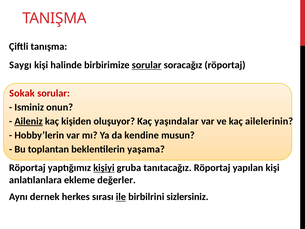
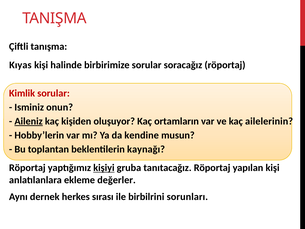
Saygı: Saygı -> Kıyas
sorular at (147, 65) underline: present -> none
Sokak: Sokak -> Kimlik
yaşındalar: yaşındalar -> ortamların
yaşama: yaşama -> kaynağı
ile underline: present -> none
sizlersiniz: sizlersiniz -> sorunları
